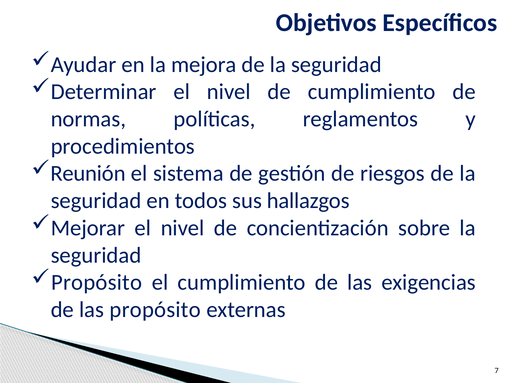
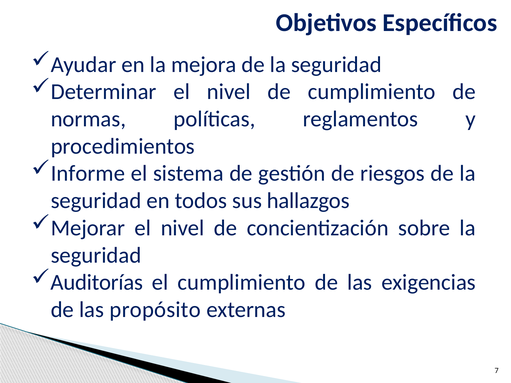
Reunión: Reunión -> Informe
Propósito at (97, 283): Propósito -> Auditorías
